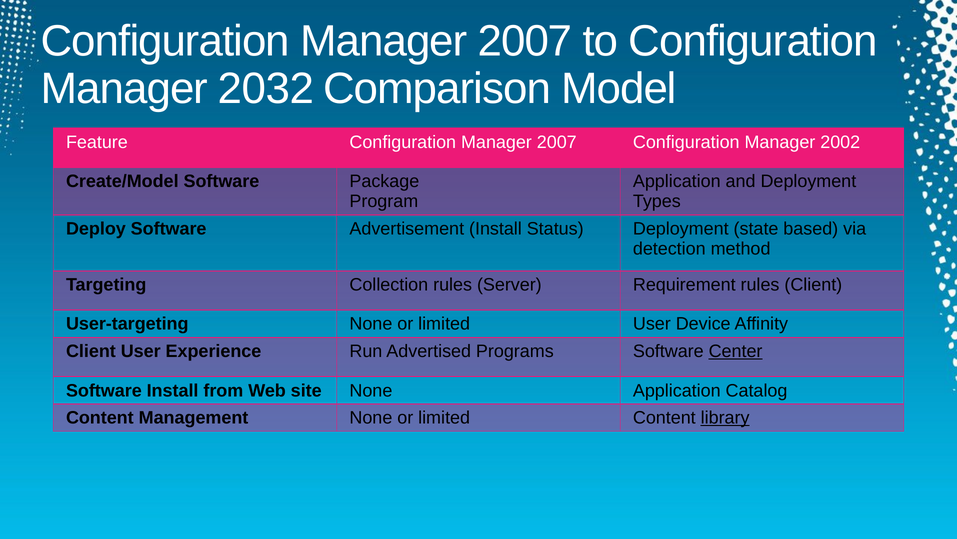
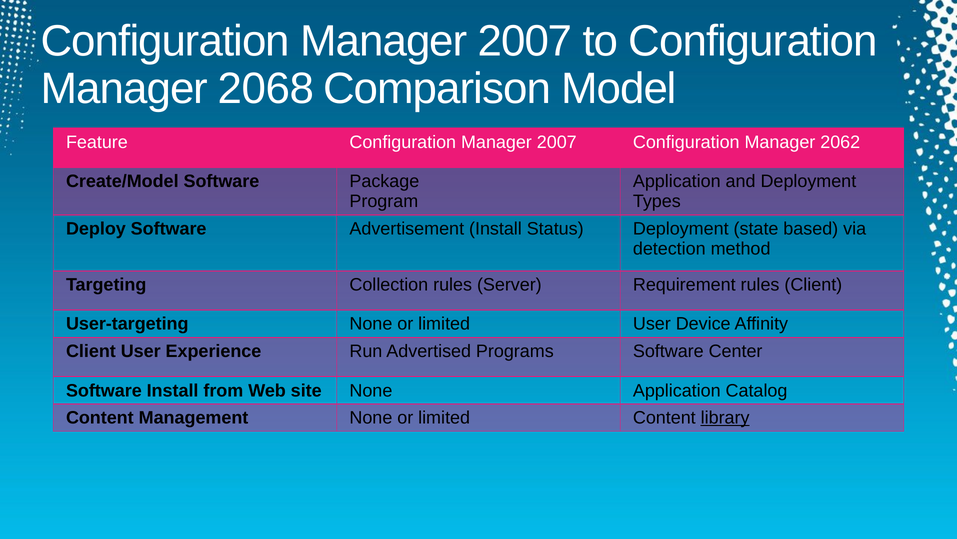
2032: 2032 -> 2068
2002: 2002 -> 2062
Center underline: present -> none
